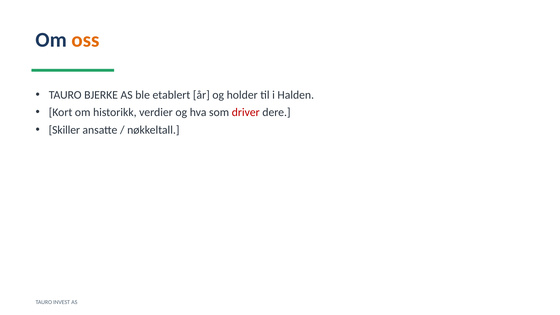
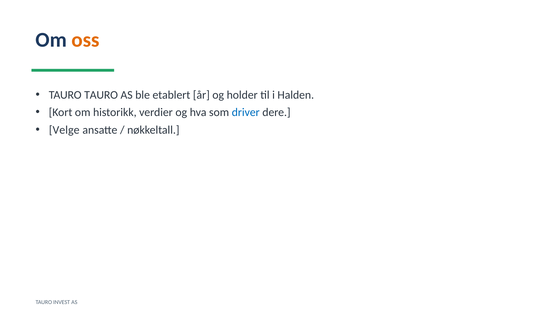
TAURO BJERKE: BJERKE -> TAURO
driver colour: red -> blue
Skiller: Skiller -> Velge
